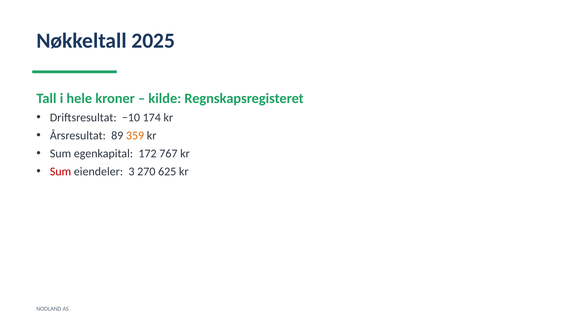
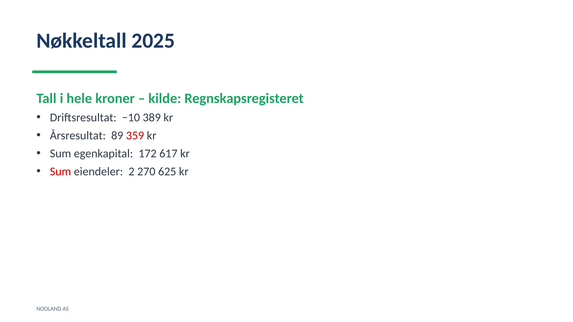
174: 174 -> 389
359 colour: orange -> red
767: 767 -> 617
3: 3 -> 2
